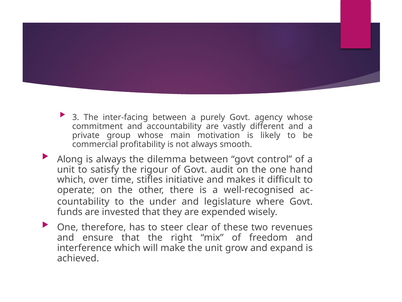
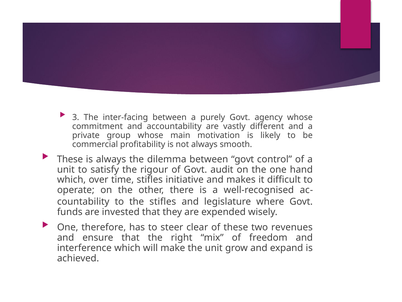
Along at (70, 159): Along -> These
the under: under -> stifles
